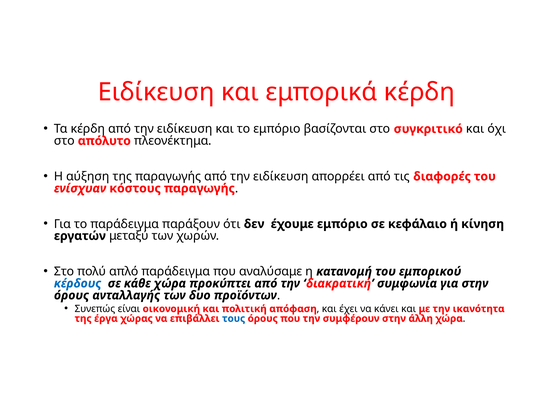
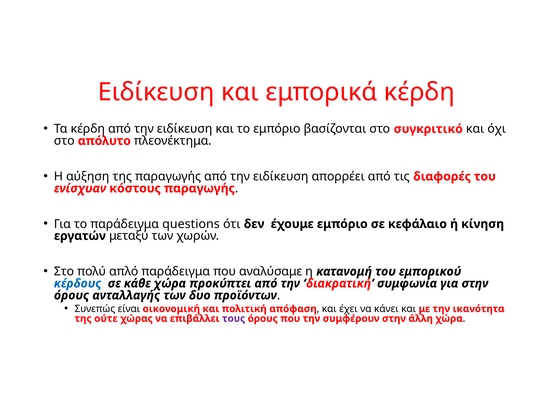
παράξουν: παράξουν -> questions
έργα: έργα -> ούτε
τους colour: blue -> purple
